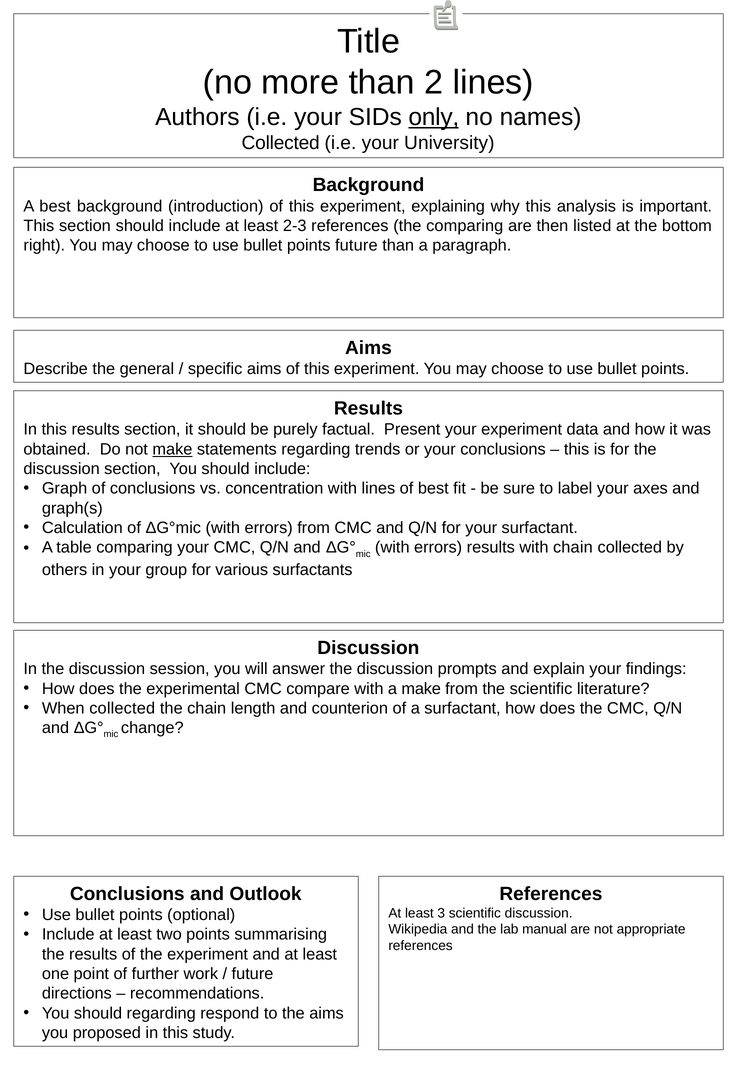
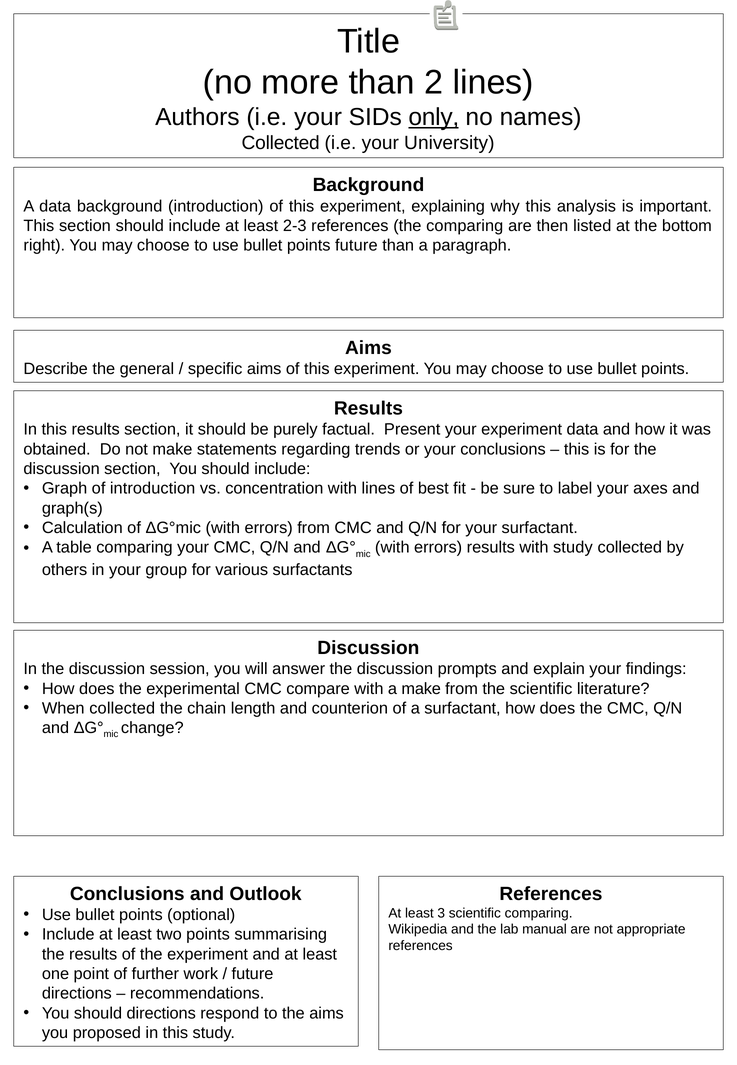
A best: best -> data
make at (172, 449) underline: present -> none
of conclusions: conclusions -> introduction
with chain: chain -> study
scientific discussion: discussion -> comparing
should regarding: regarding -> directions
